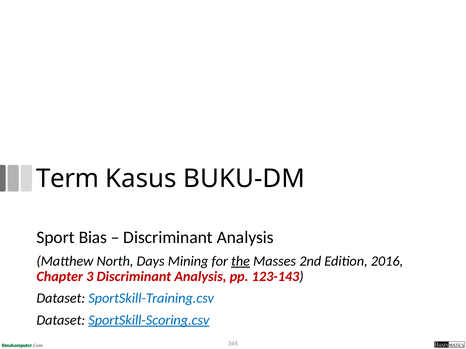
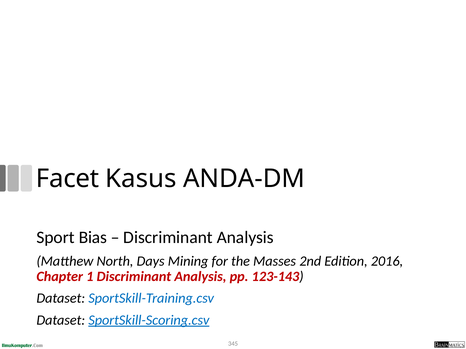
Term: Term -> Facet
BUKU-DM: BUKU-DM -> ANDA-DM
the underline: present -> none
3: 3 -> 1
